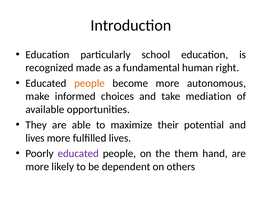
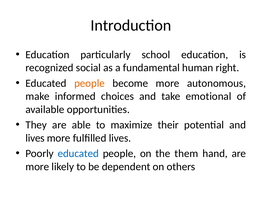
made: made -> social
mediation: mediation -> emotional
educated at (78, 153) colour: purple -> blue
